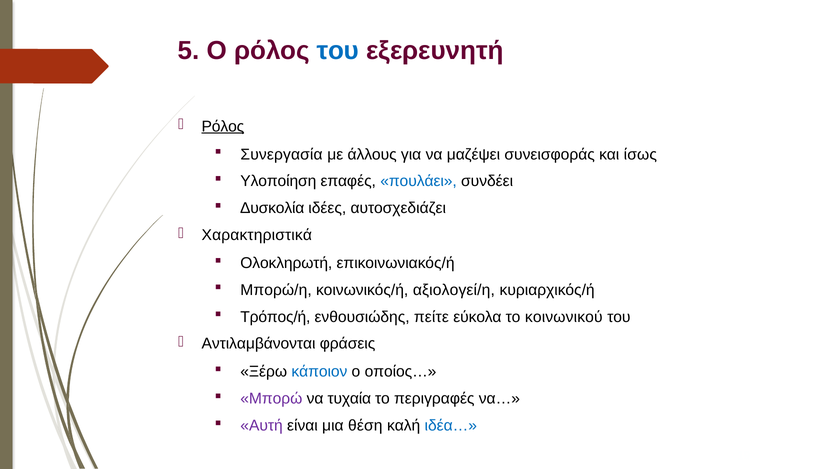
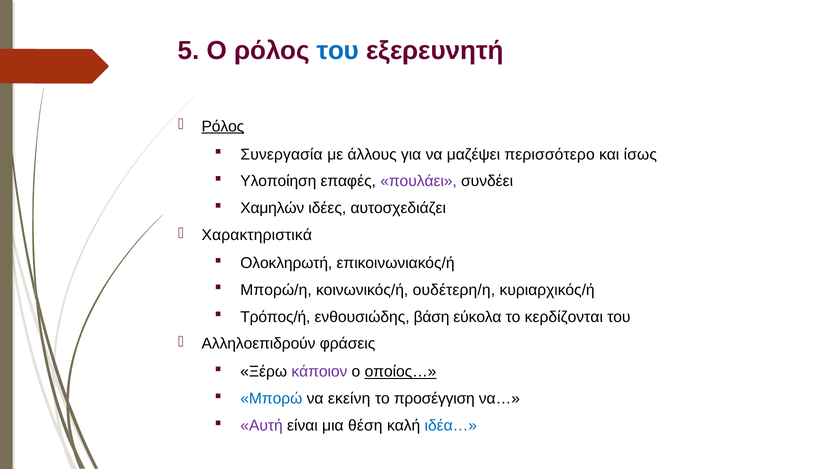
συνεισφοράς: συνεισφοράς -> περισσότερο
πουλάει colour: blue -> purple
Δυσκολία: Δυσκολία -> Χαμηλών
αξιολογεί/η: αξιολογεί/η -> ουδέτερη/η
πείτε: πείτε -> βάση
κοινωνικού: κοινωνικού -> κερδίζονται
Αντιλαμβάνονται: Αντιλαμβάνονται -> Αλληλοεπιδρούν
κάποιον colour: blue -> purple
οποίος… underline: none -> present
Μπορώ colour: purple -> blue
τυχαία: τυχαία -> εκείνη
περιγραφές: περιγραφές -> προσέγγιση
